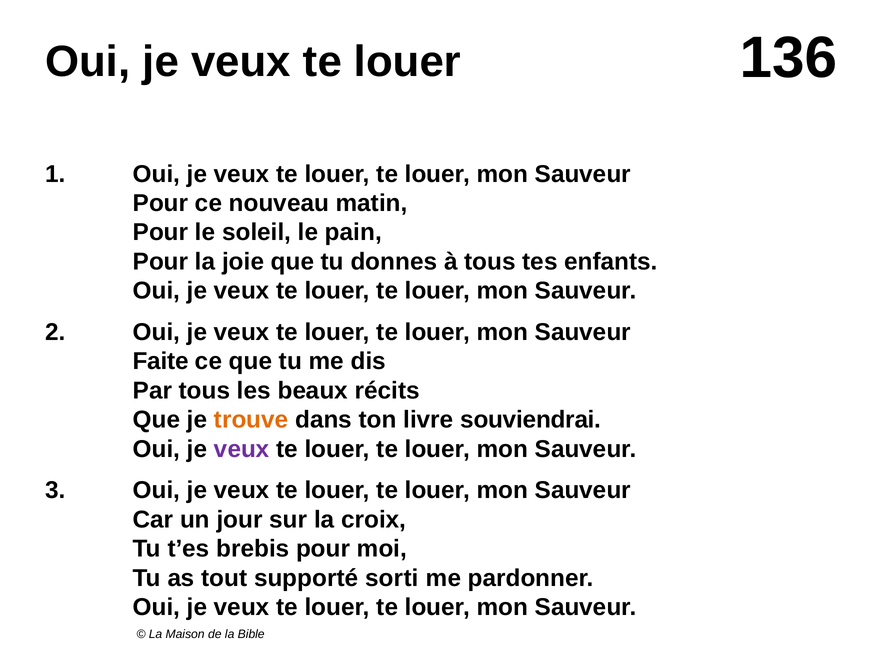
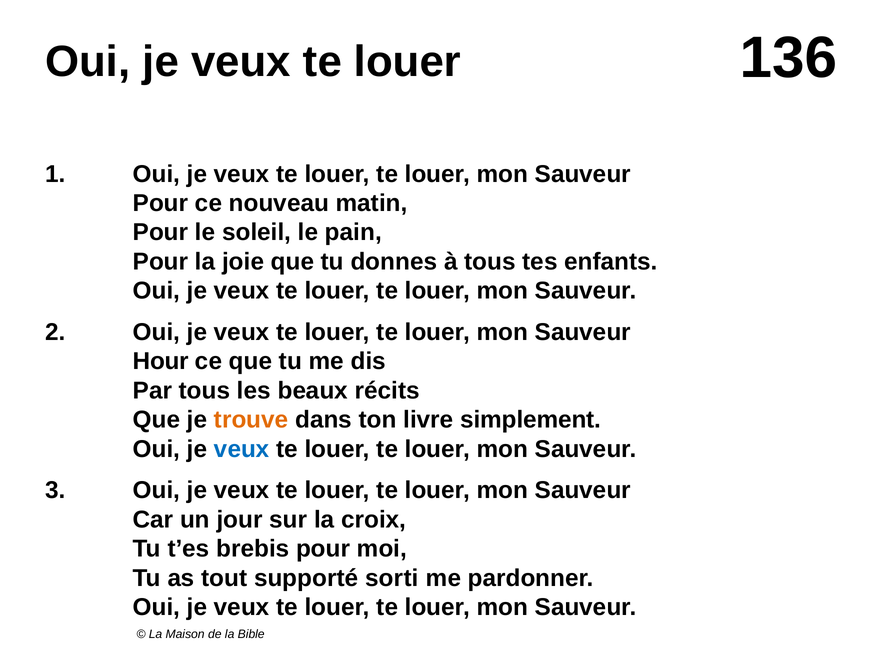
Faite: Faite -> Hour
souviendrai: souviendrai -> simplement
veux at (242, 449) colour: purple -> blue
